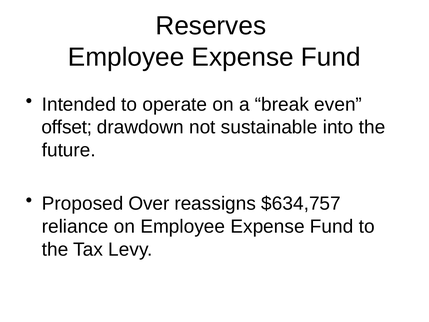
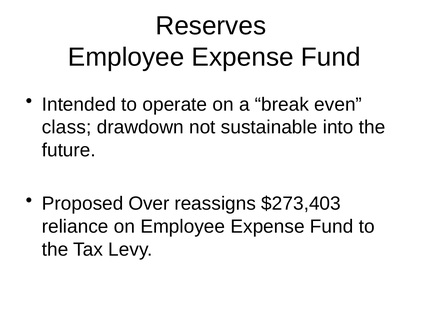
offset: offset -> class
$634,757: $634,757 -> $273,403
